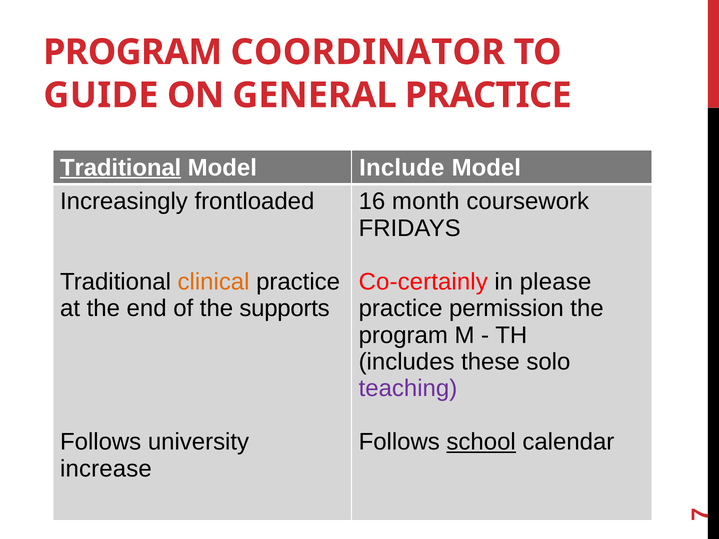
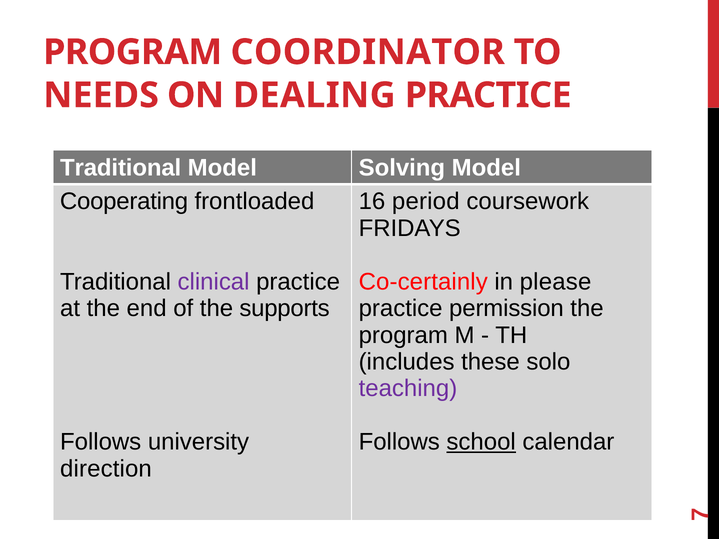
GUIDE: GUIDE -> NEEDS
GENERAL: GENERAL -> DEALING
Traditional at (121, 168) underline: present -> none
Include: Include -> Solving
Increasingly: Increasingly -> Cooperating
month: month -> period
clinical colour: orange -> purple
increase: increase -> direction
